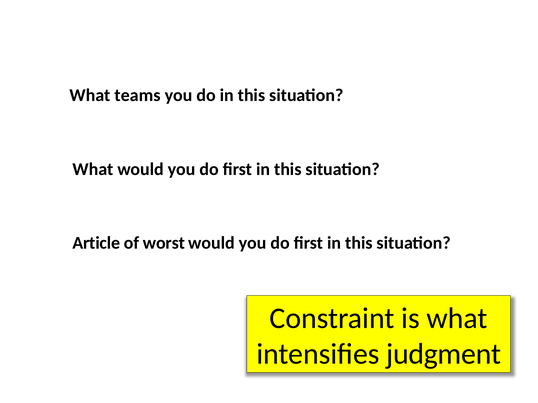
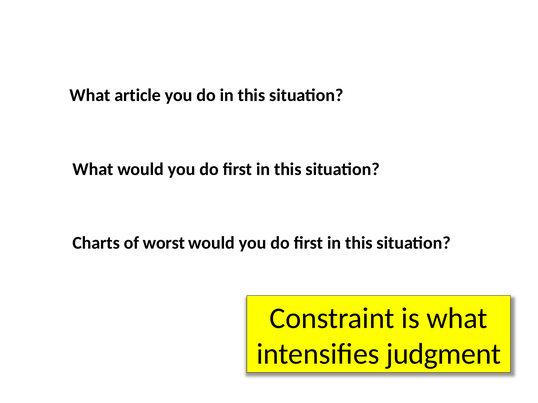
teams: teams -> article
Article: Article -> Charts
